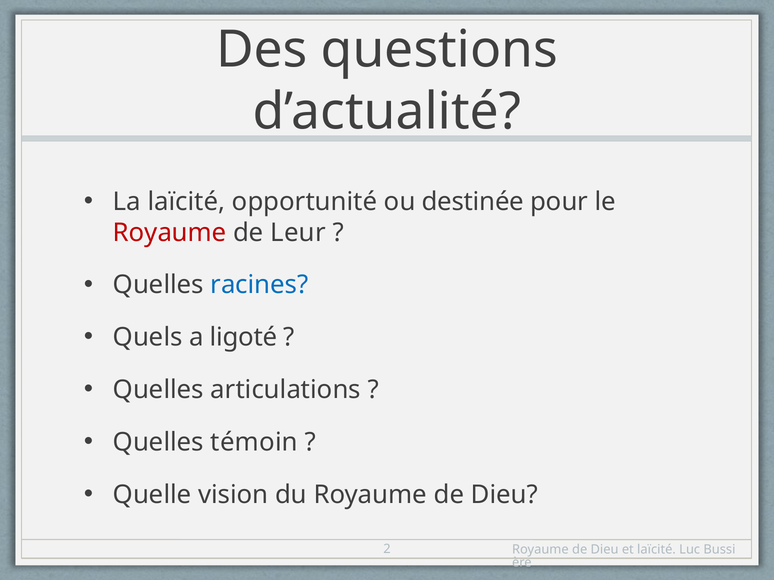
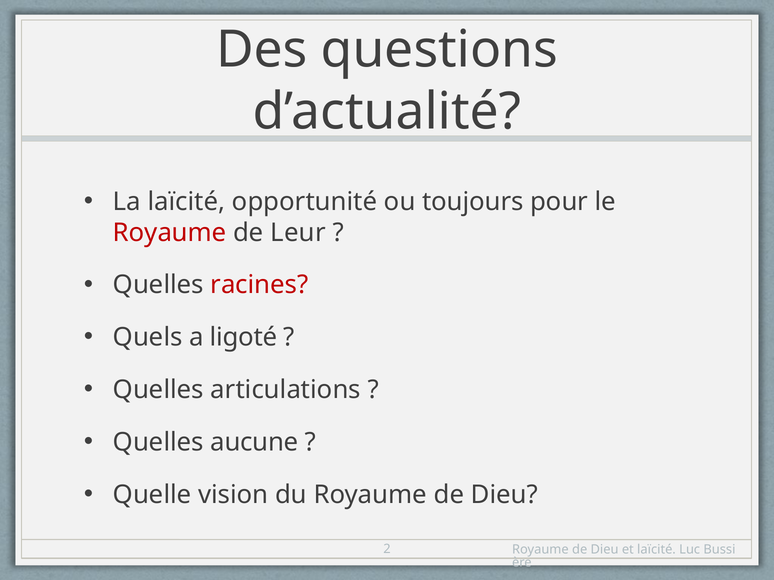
destinée: destinée -> toujours
racines colour: blue -> red
témoin: témoin -> aucune
